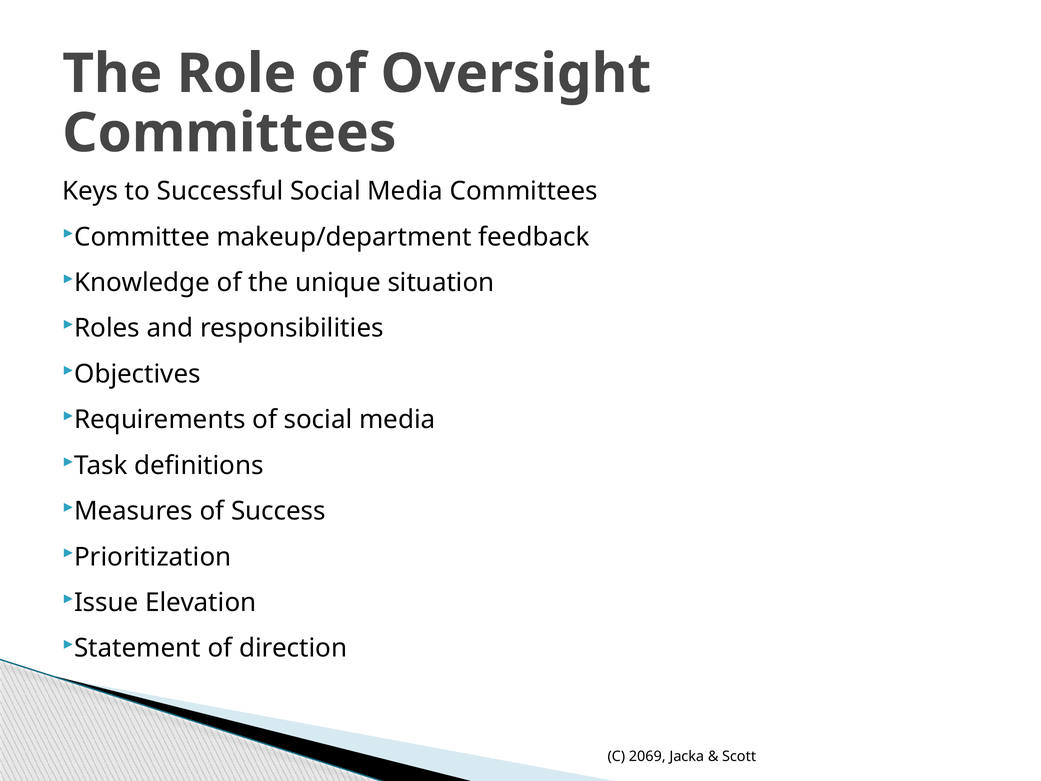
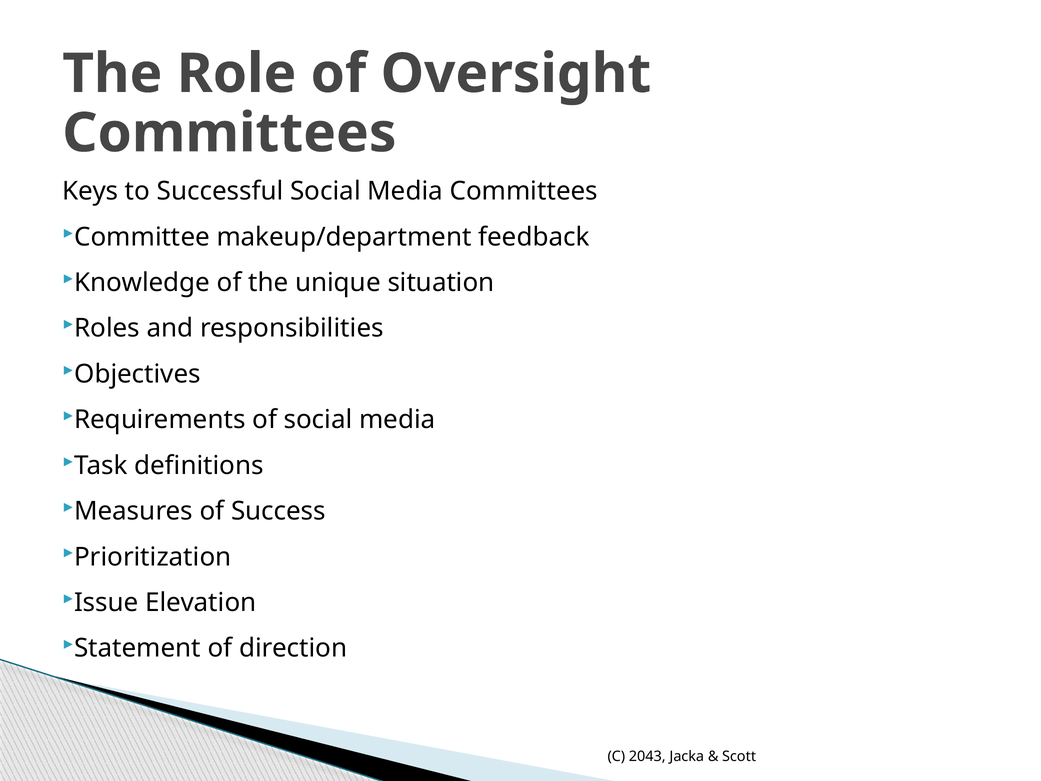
2069: 2069 -> 2043
